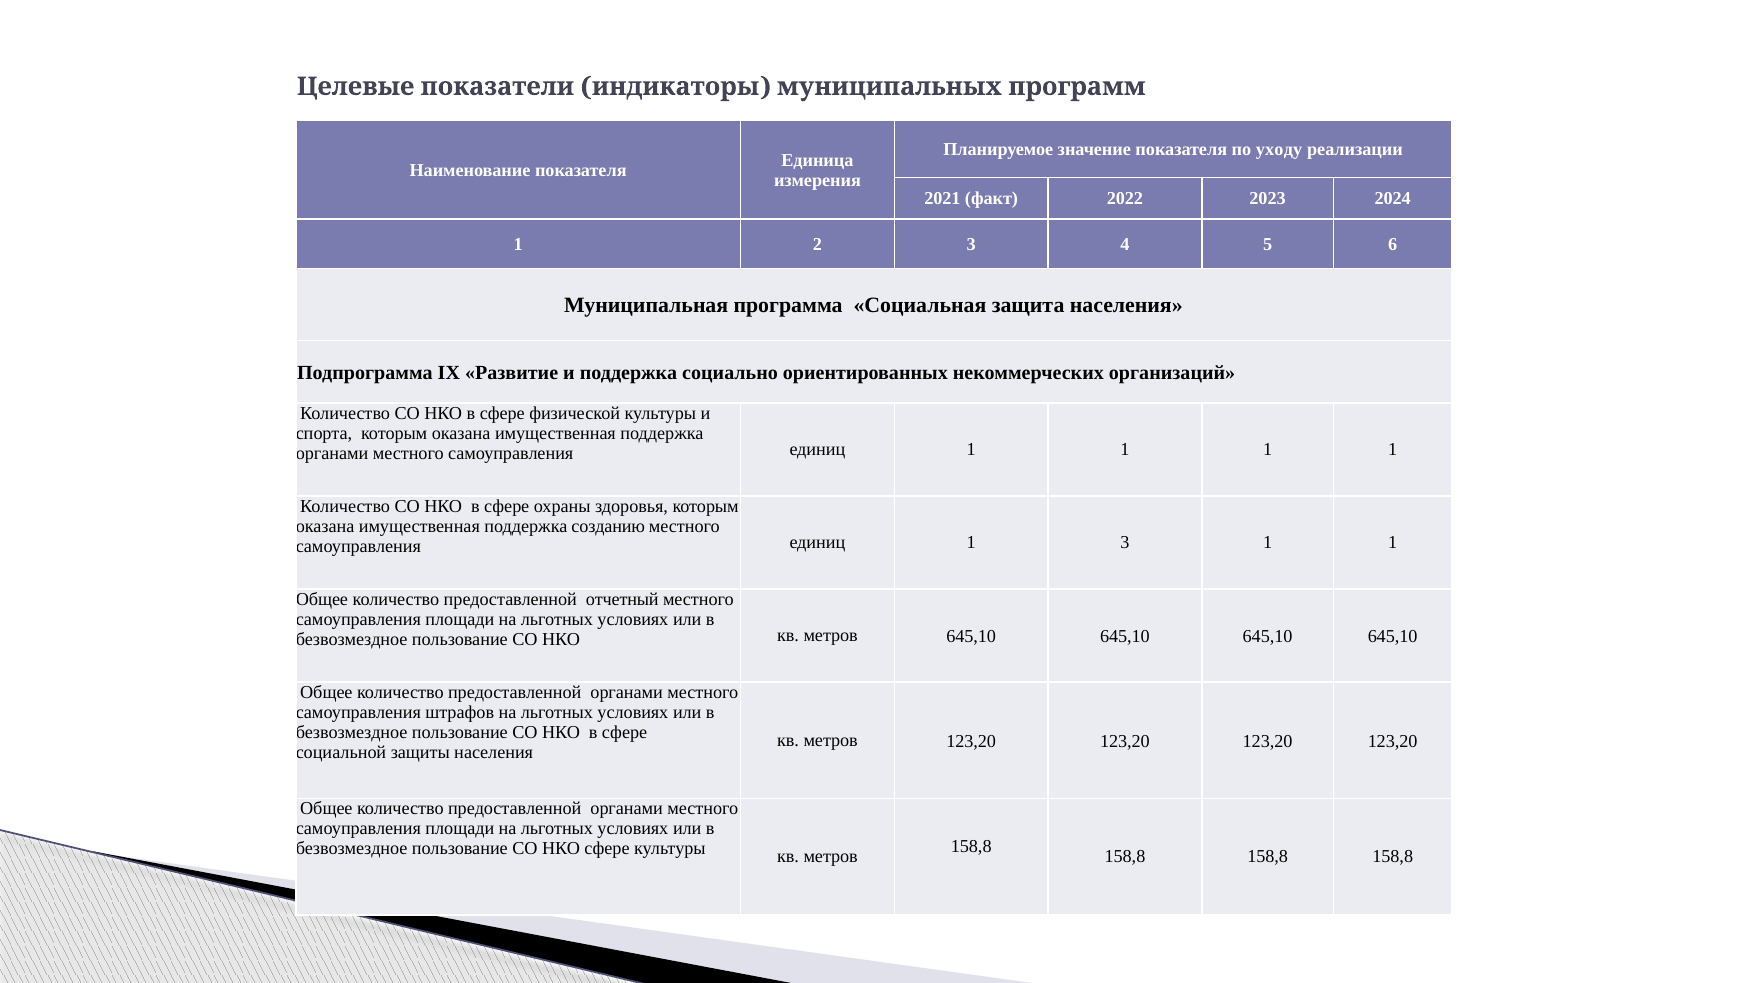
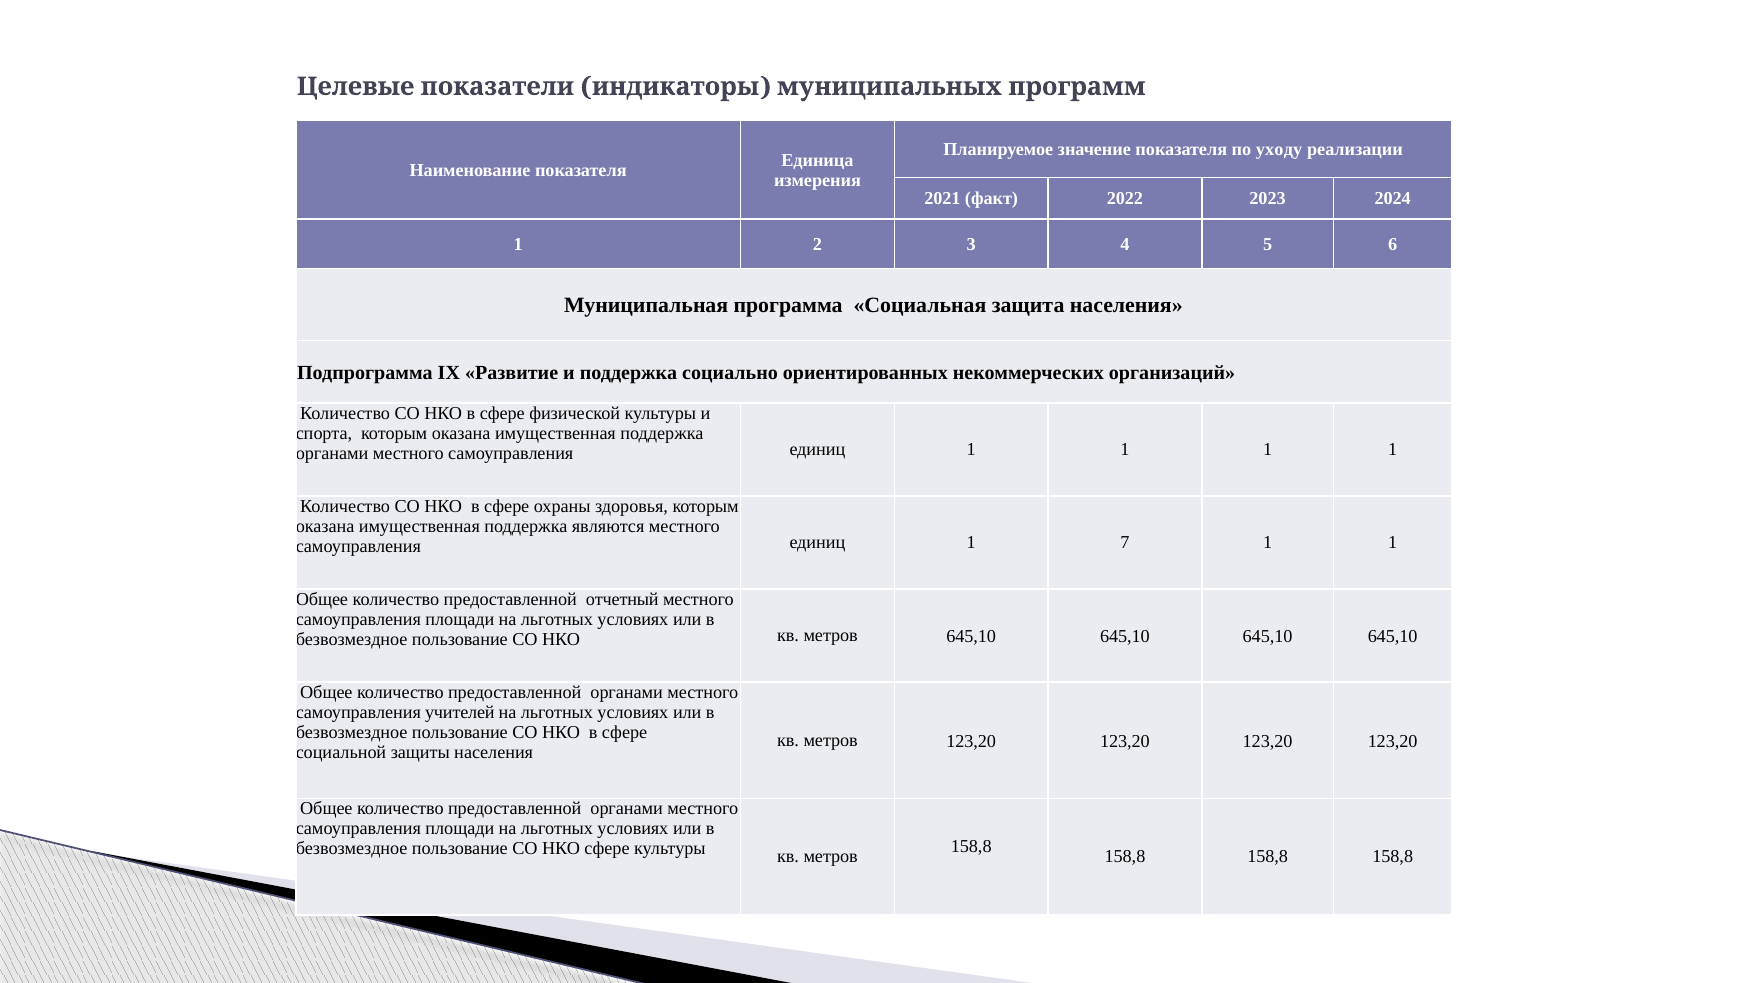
созданию: созданию -> являются
1 3: 3 -> 7
штрафов: штрафов -> учителей
